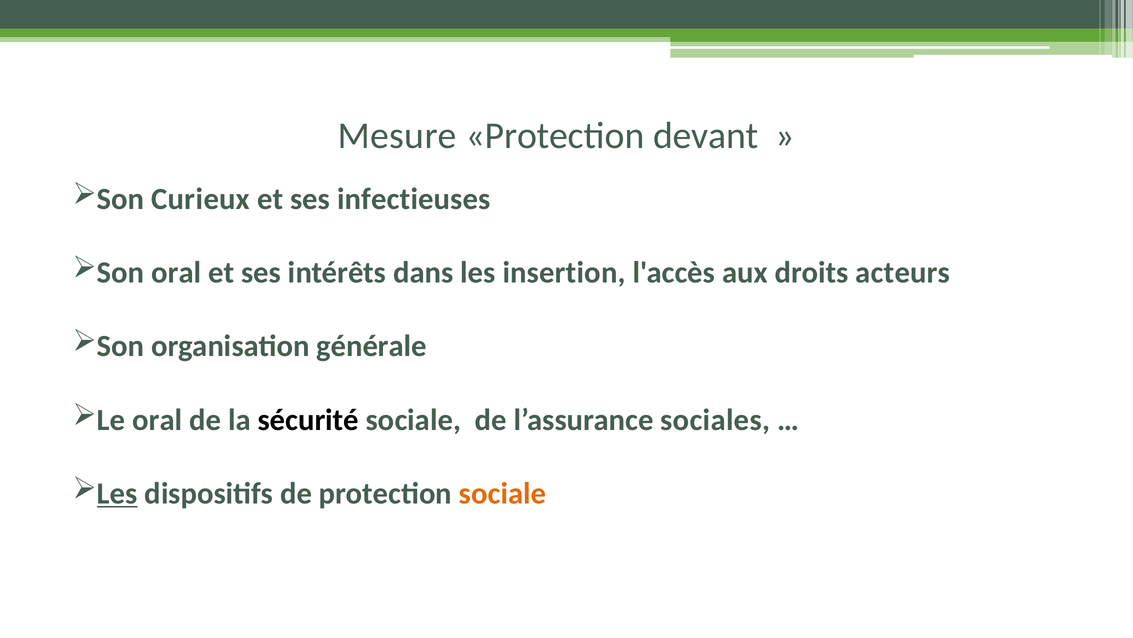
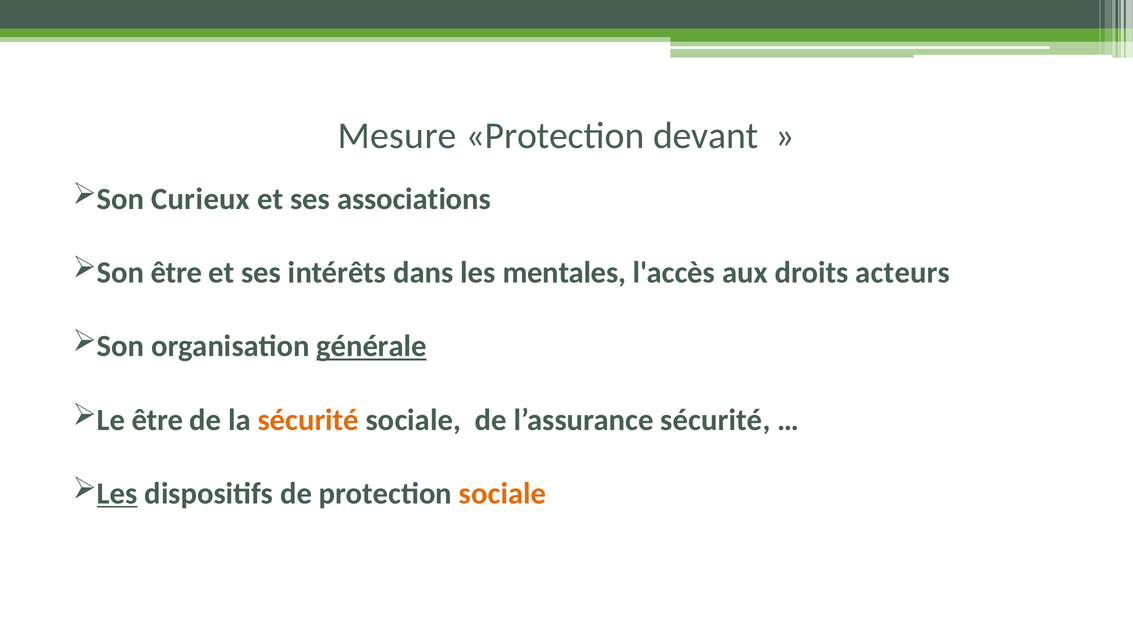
infectieuses: infectieuses -> associations
Son oral: oral -> être
insertion: insertion -> mentales
générale underline: none -> present
Le oral: oral -> être
sécurité at (308, 419) colour: black -> orange
l’assurance sociales: sociales -> sécurité
